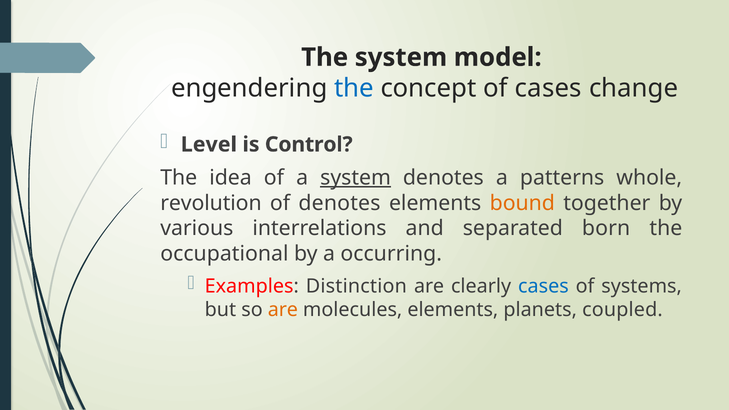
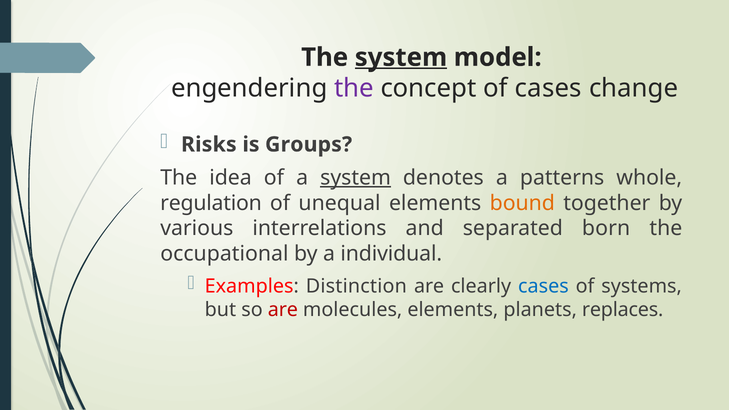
system at (401, 57) underline: none -> present
the at (354, 88) colour: blue -> purple
Level: Level -> Risks
Control: Control -> Groups
revolution: revolution -> regulation
of denotes: denotes -> unequal
occurring: occurring -> individual
are at (283, 310) colour: orange -> red
coupled: coupled -> replaces
